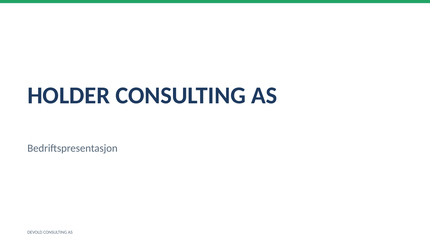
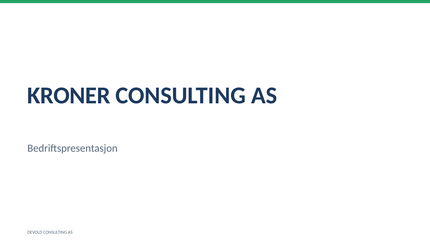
HOLDER: HOLDER -> KRONER
